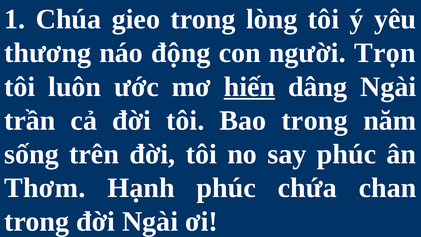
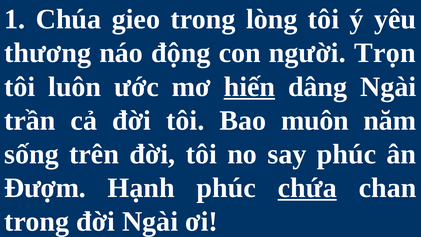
Bao trong: trong -> muôn
Thơm: Thơm -> Đượm
chứa underline: none -> present
